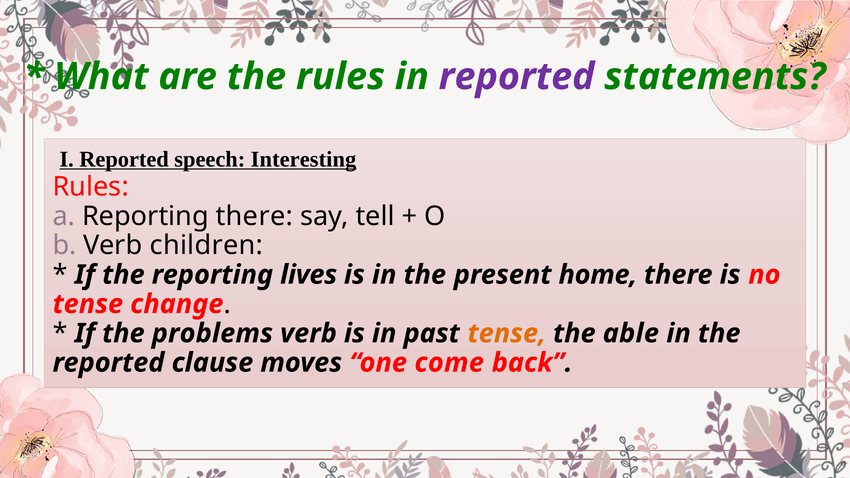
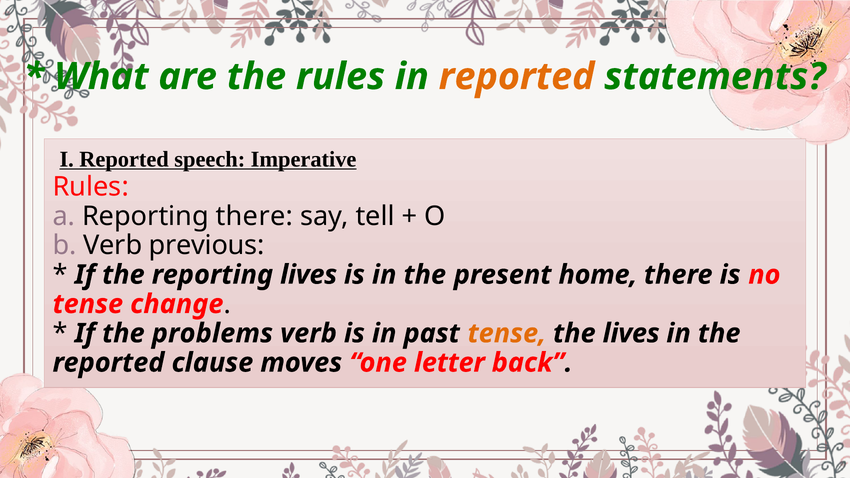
reported at (517, 77) colour: purple -> orange
Interesting: Interesting -> Imperative
children: children -> previous
the able: able -> lives
come: come -> letter
